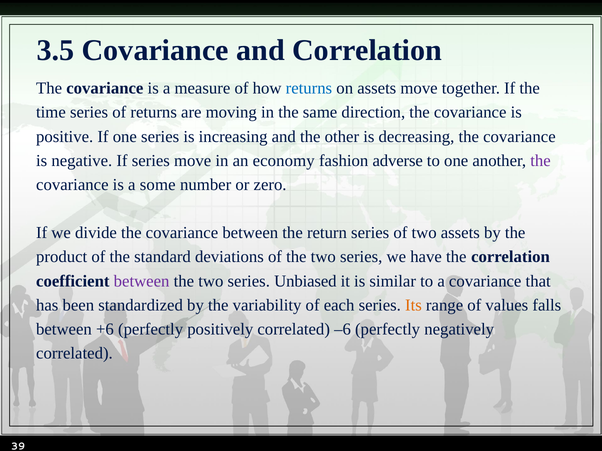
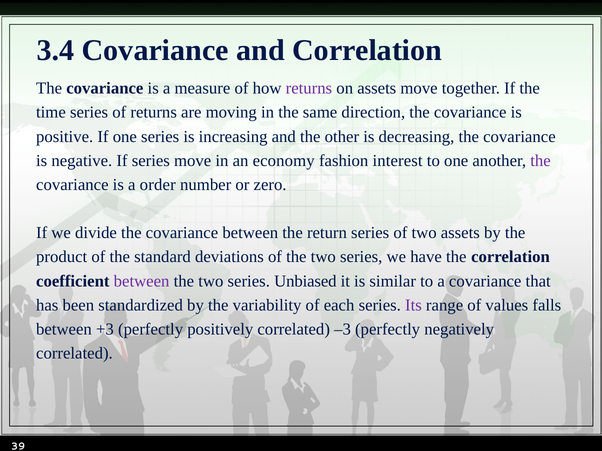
3.5: 3.5 -> 3.4
returns at (309, 88) colour: blue -> purple
adverse: adverse -> interest
some: some -> order
Its colour: orange -> purple
+6: +6 -> +3
–6: –6 -> –3
